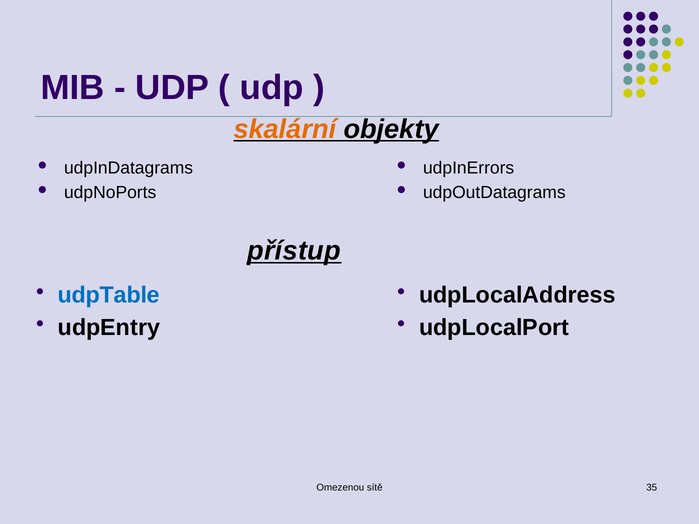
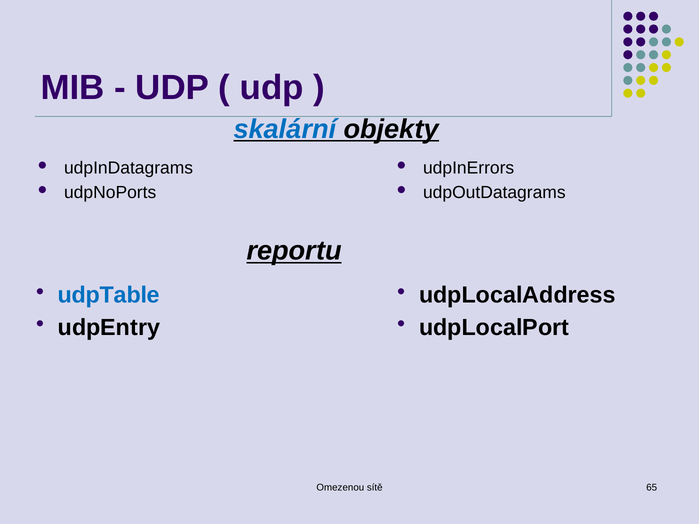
skalární colour: orange -> blue
přístup: přístup -> reportu
35: 35 -> 65
